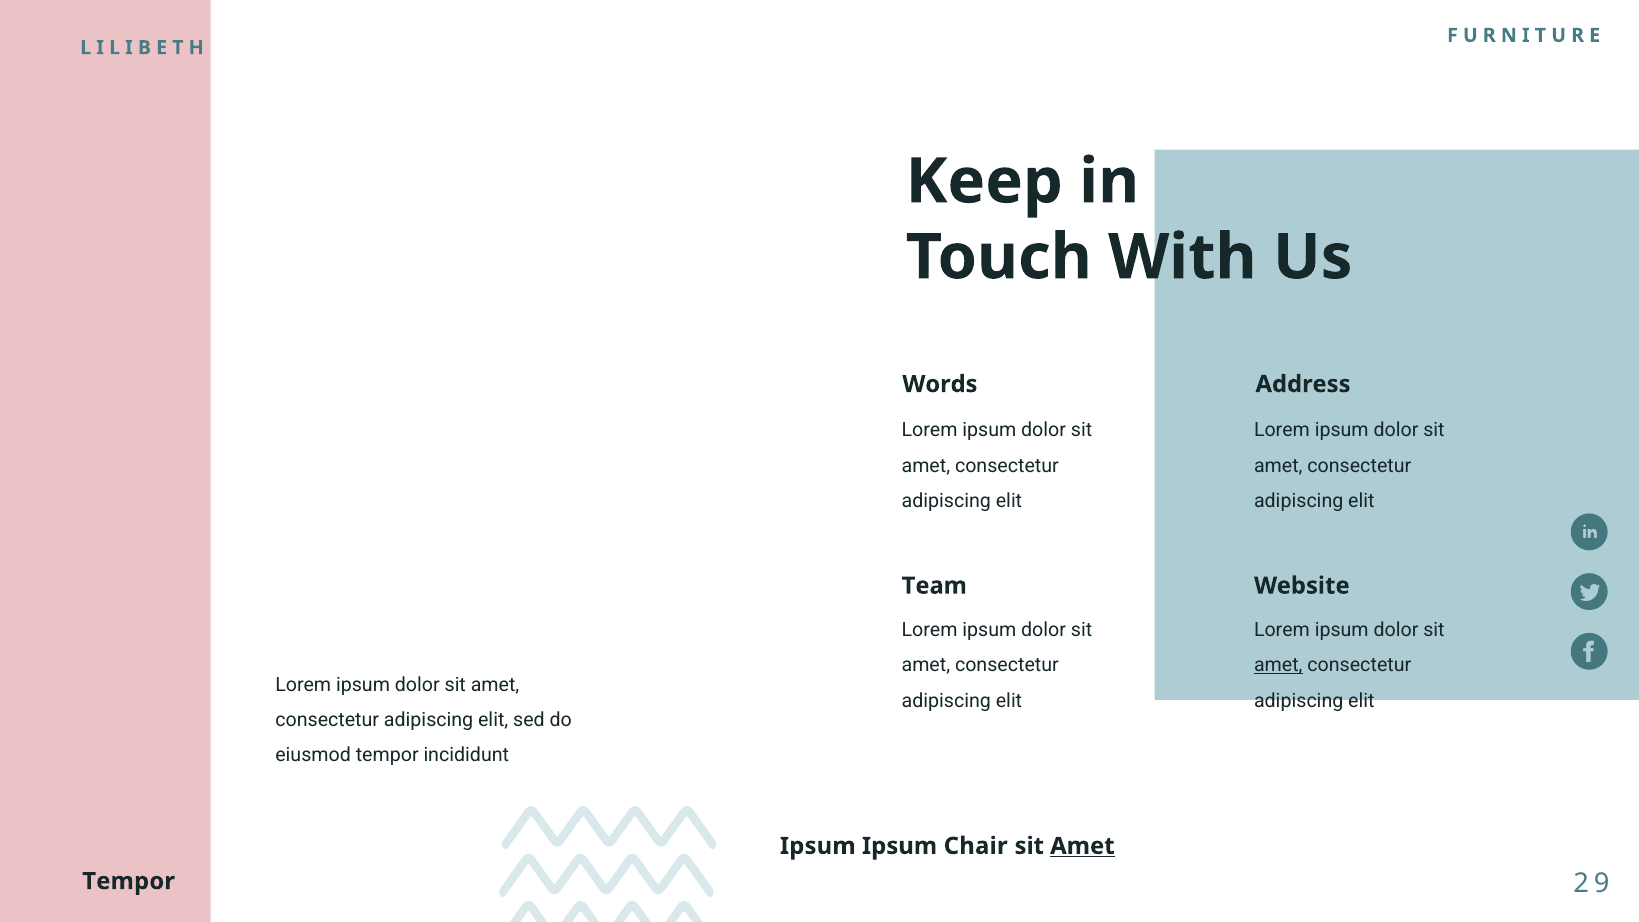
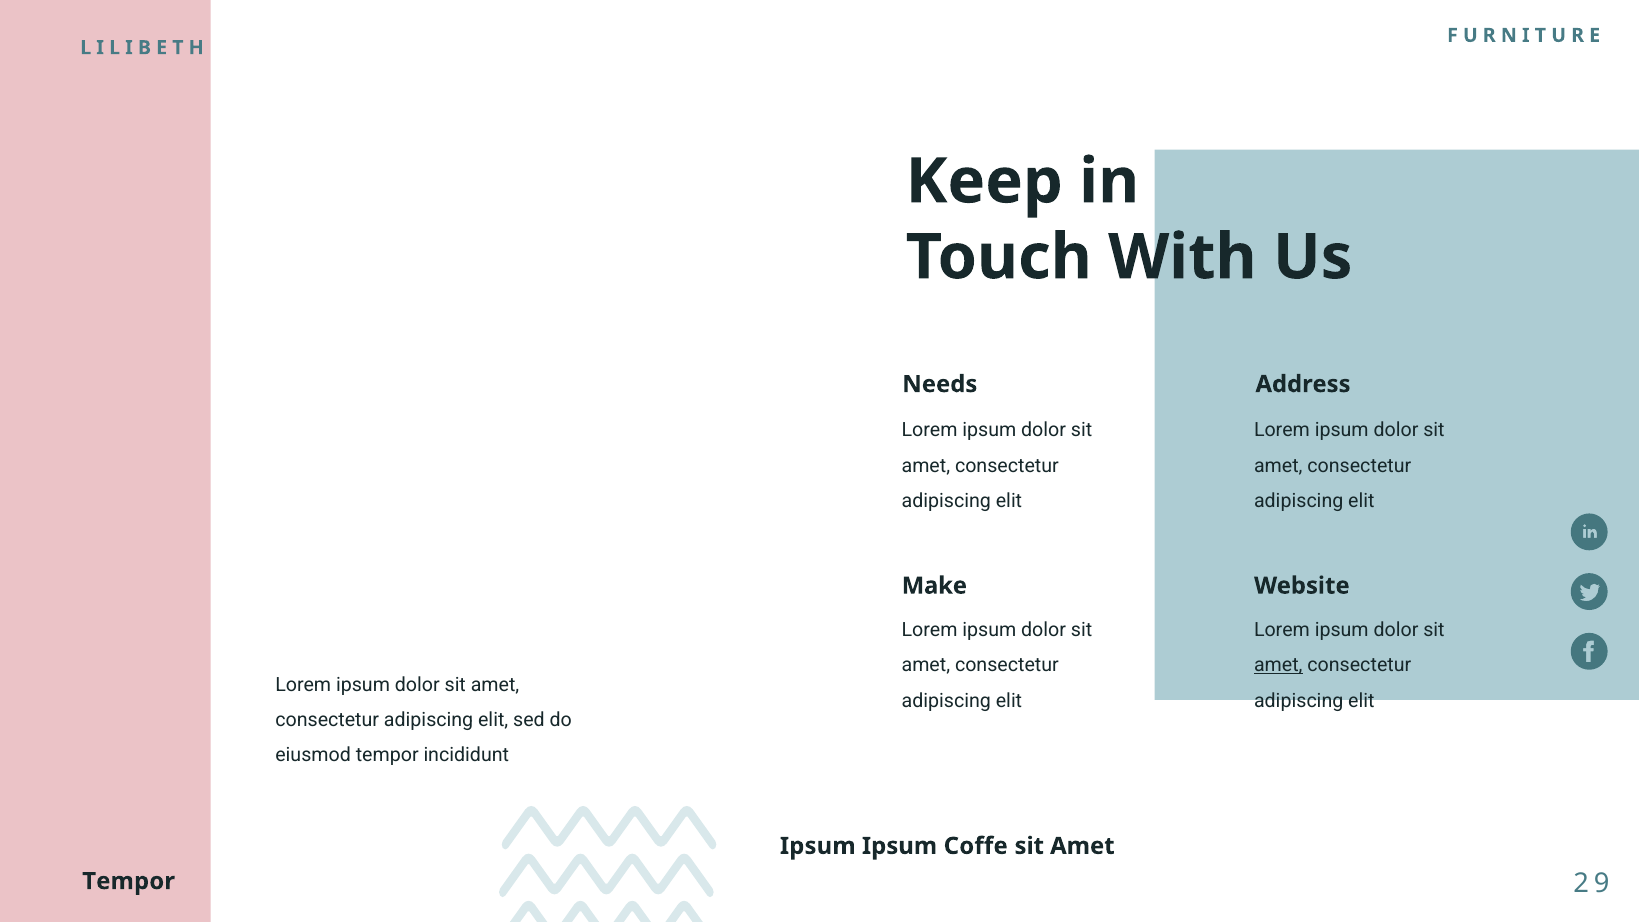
Words: Words -> Needs
Team: Team -> Make
Chair: Chair -> Coffe
Amet at (1082, 846) underline: present -> none
